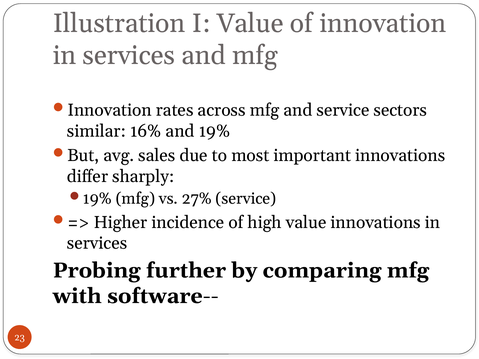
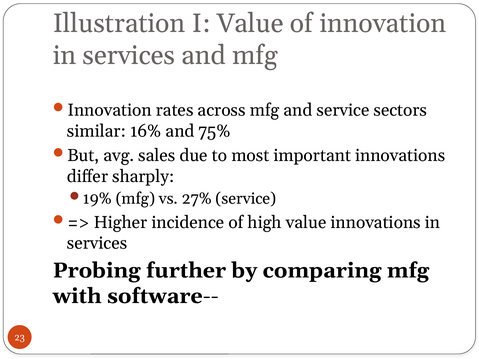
and 19%: 19% -> 75%
